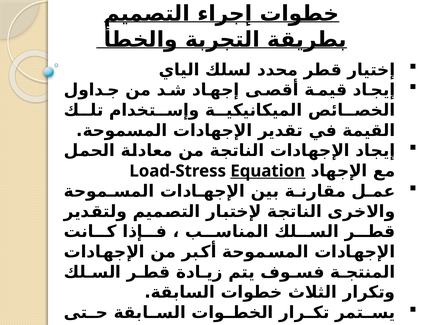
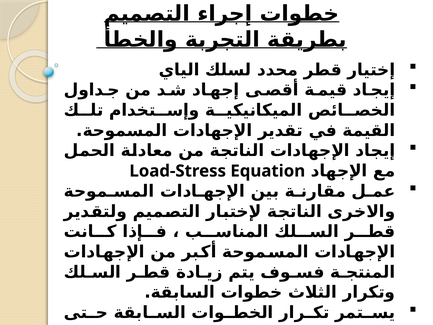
Equation underline: present -> none
